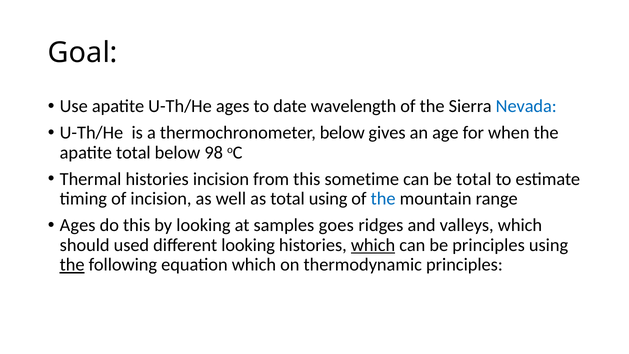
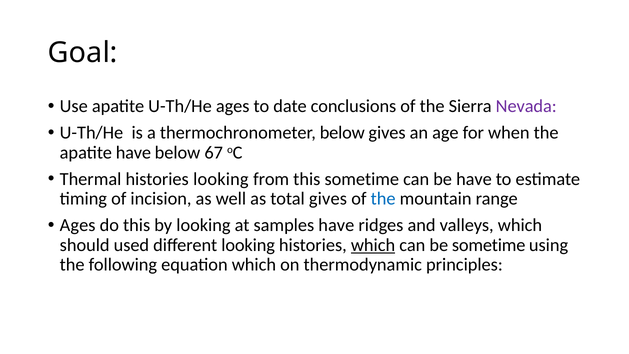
wavelength: wavelength -> conclusions
Nevada colour: blue -> purple
apatite total: total -> have
98: 98 -> 67
histories incision: incision -> looking
be total: total -> have
total using: using -> gives
samples goes: goes -> have
be principles: principles -> sometime
the at (72, 265) underline: present -> none
